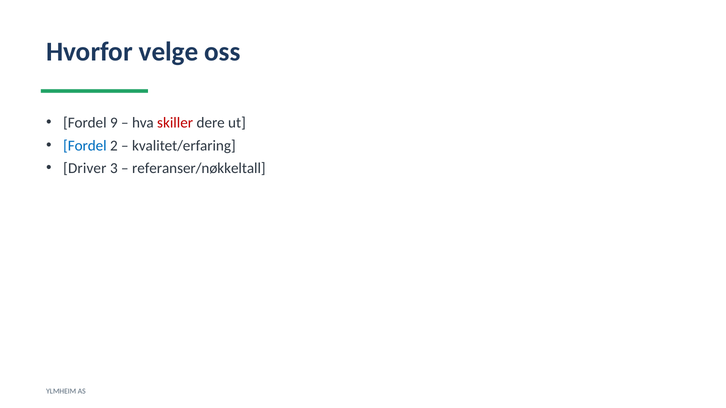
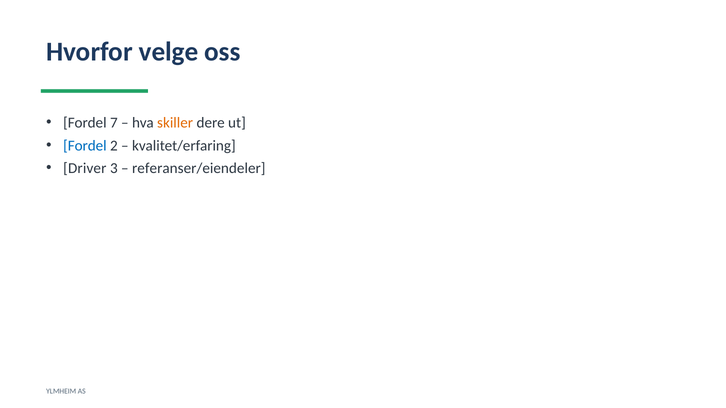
9: 9 -> 7
skiller colour: red -> orange
referanser/nøkkeltall: referanser/nøkkeltall -> referanser/eiendeler
